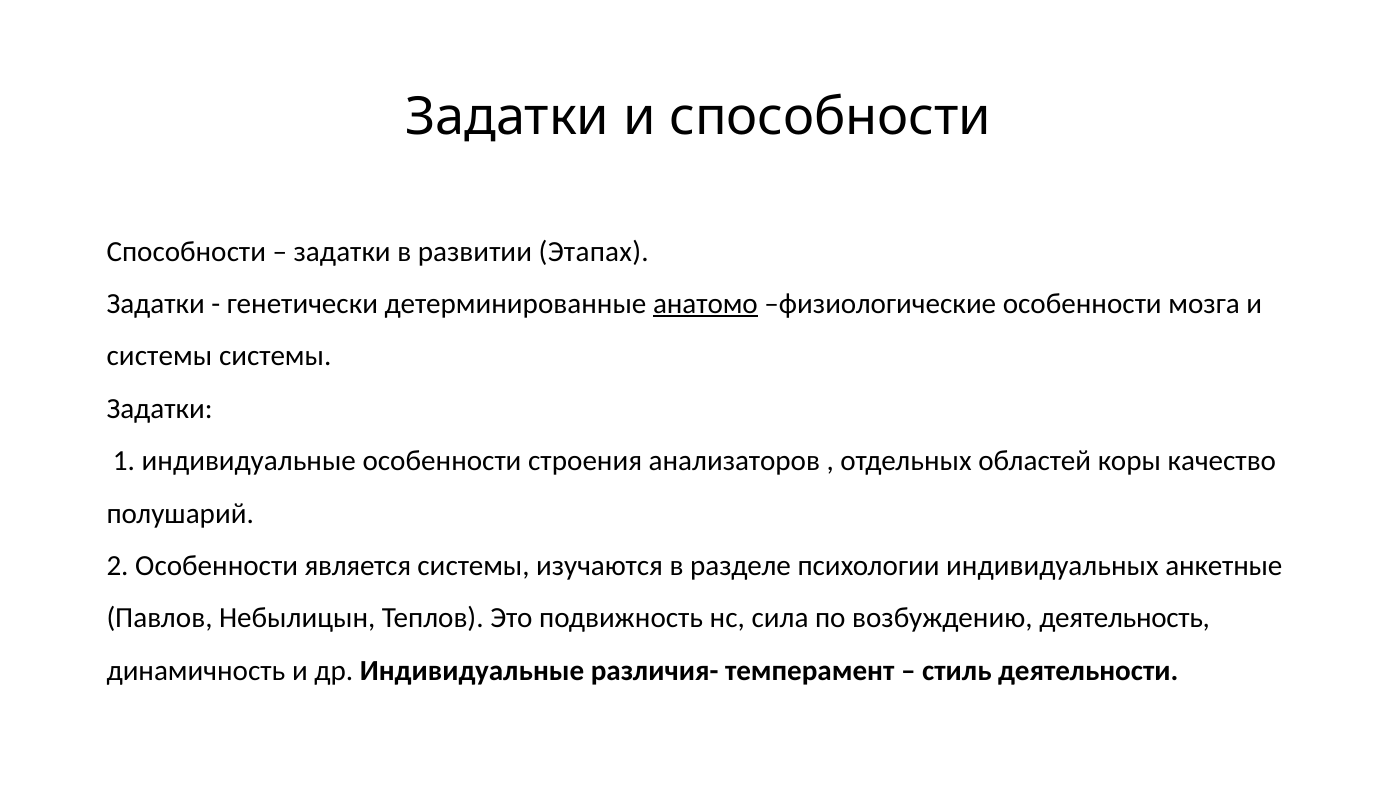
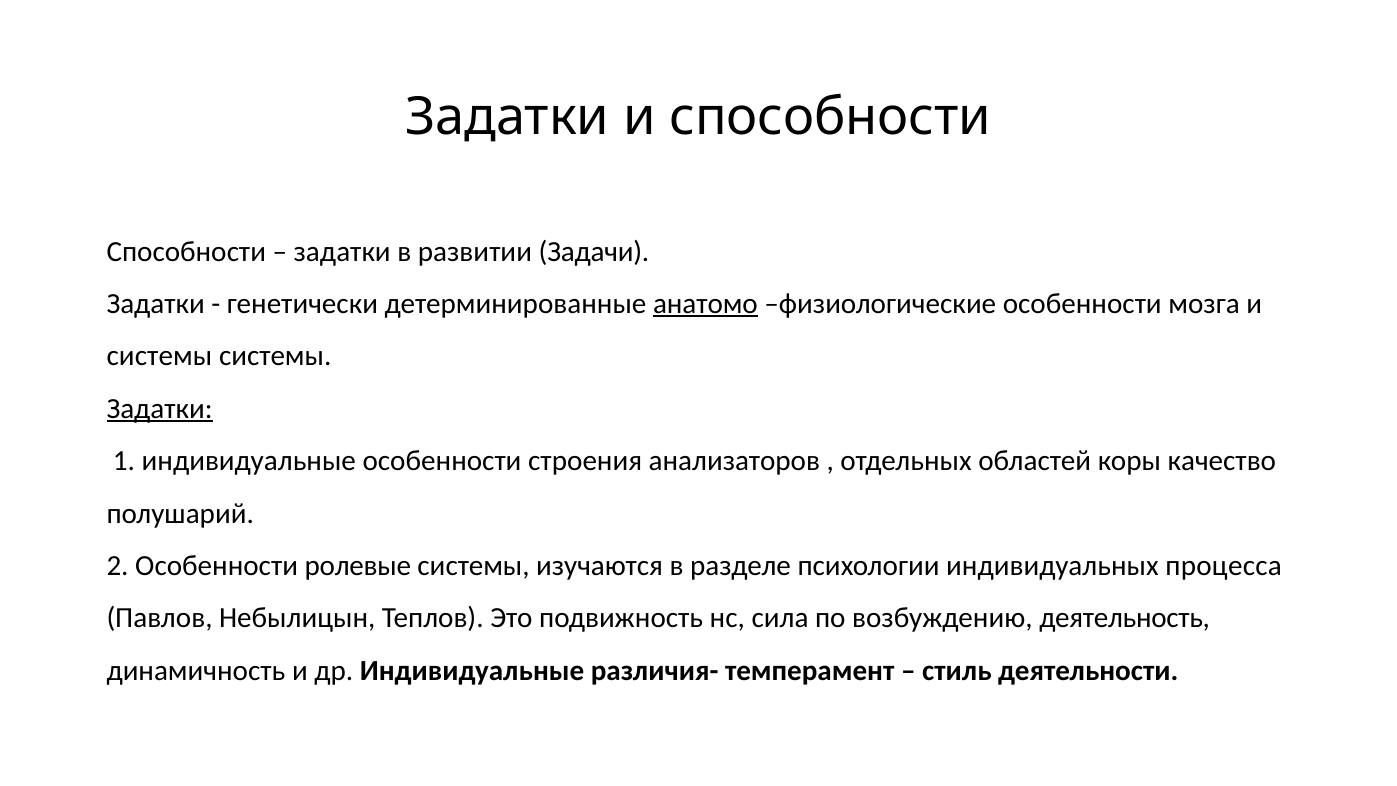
Этапах: Этапах -> Задачи
Задатки at (160, 409) underline: none -> present
является: является -> ролевые
анкетные: анкетные -> процесса
